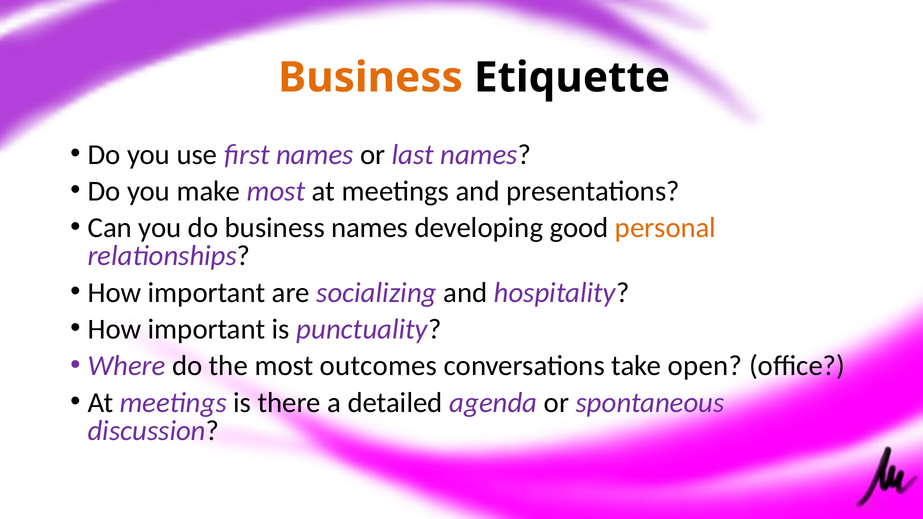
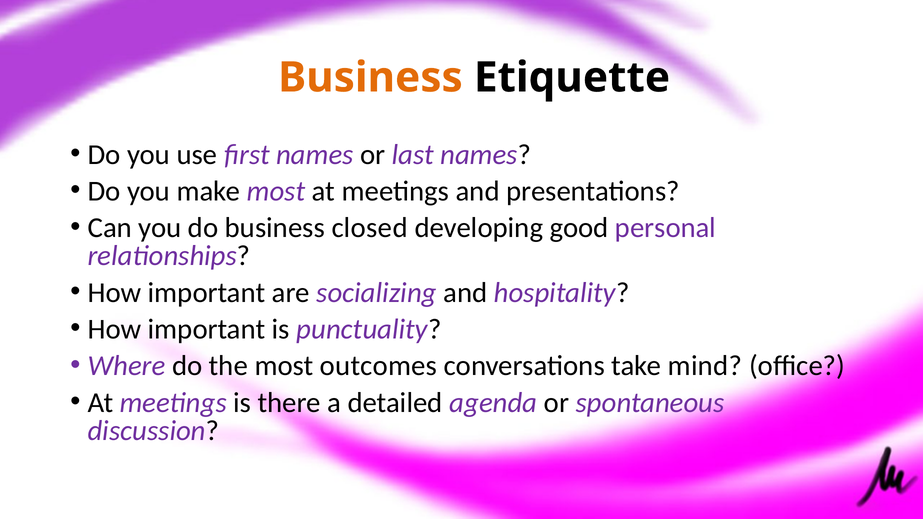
business names: names -> closed
personal colour: orange -> purple
open: open -> mind
